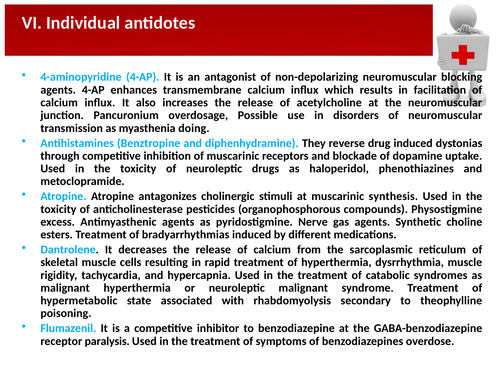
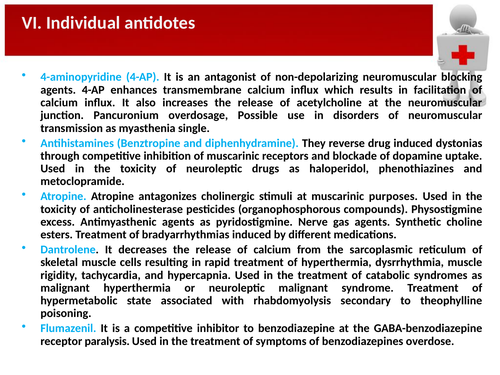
doing: doing -> single
synthesis: synthesis -> purposes
